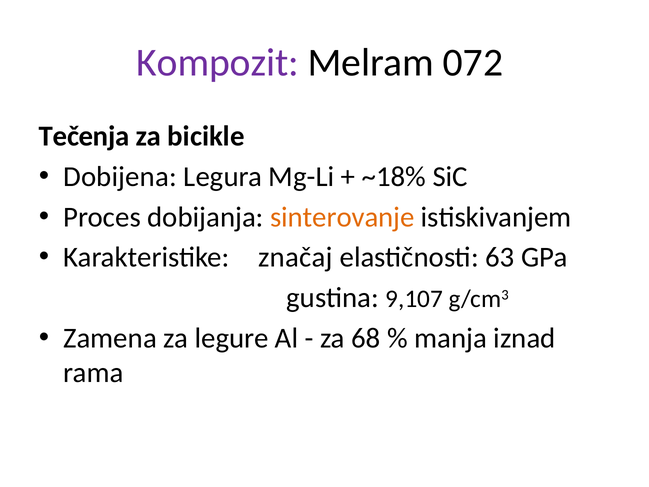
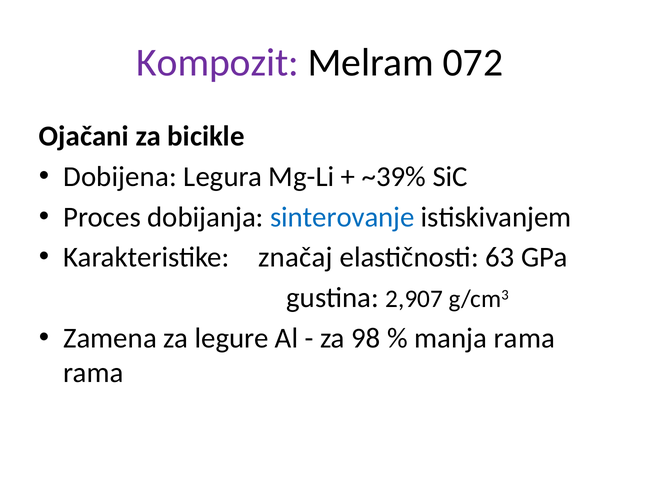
Tečenja: Tečenja -> Ojačani
~18%: ~18% -> ~39%
sinterovanje colour: orange -> blue
9,107: 9,107 -> 2,907
68: 68 -> 98
manja iznad: iznad -> rama
